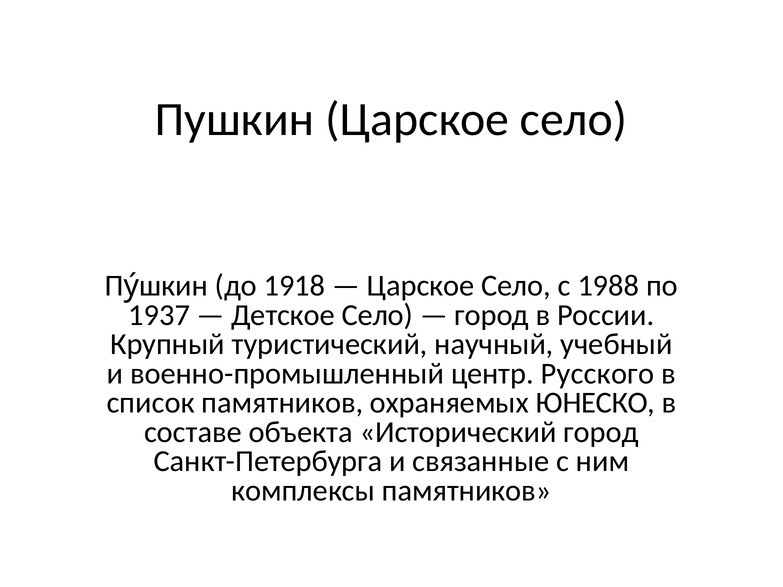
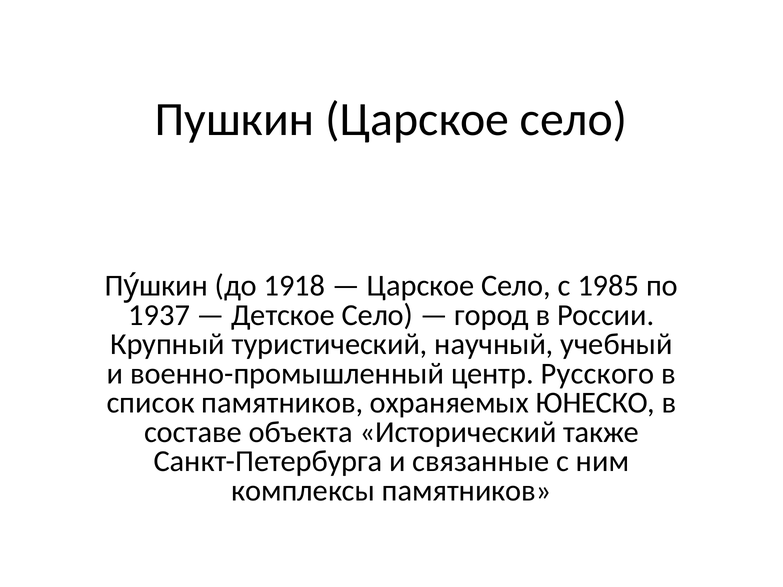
1988: 1988 -> 1985
Исторический город: город -> также
